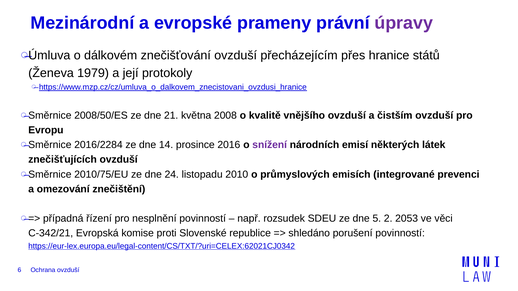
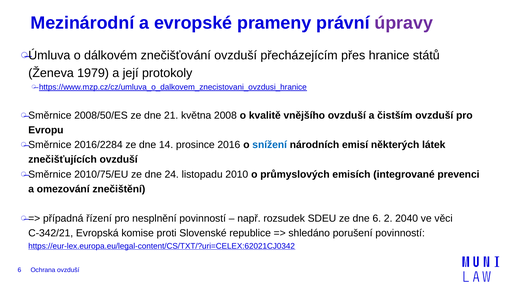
snížení colour: purple -> blue
dne 5: 5 -> 6
2053: 2053 -> 2040
